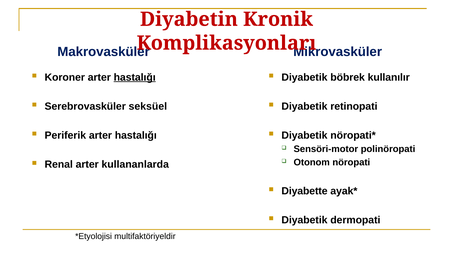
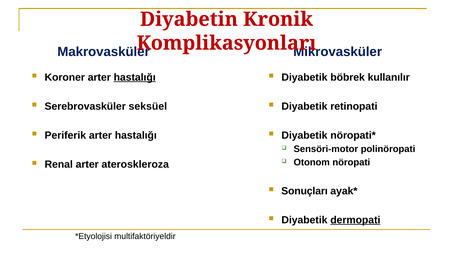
kullananlarda: kullananlarda -> ateroskleroza
Diyabette: Diyabette -> Sonuçları
dermopati underline: none -> present
